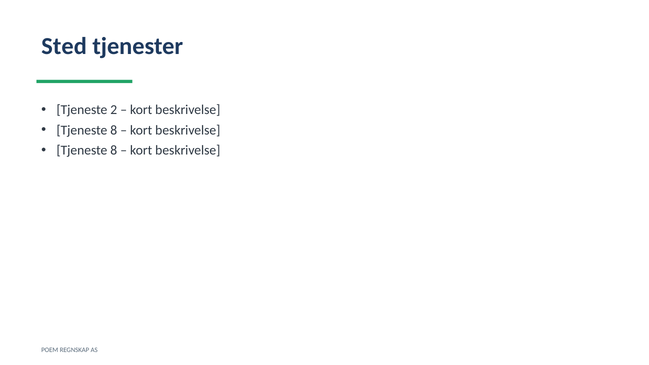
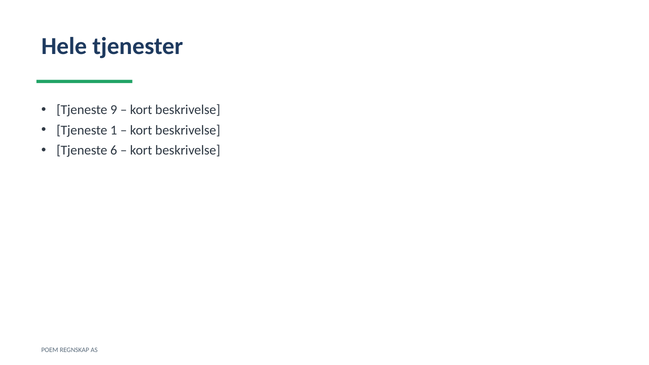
Sted: Sted -> Hele
2: 2 -> 9
8 at (114, 130): 8 -> 1
8 at (114, 151): 8 -> 6
